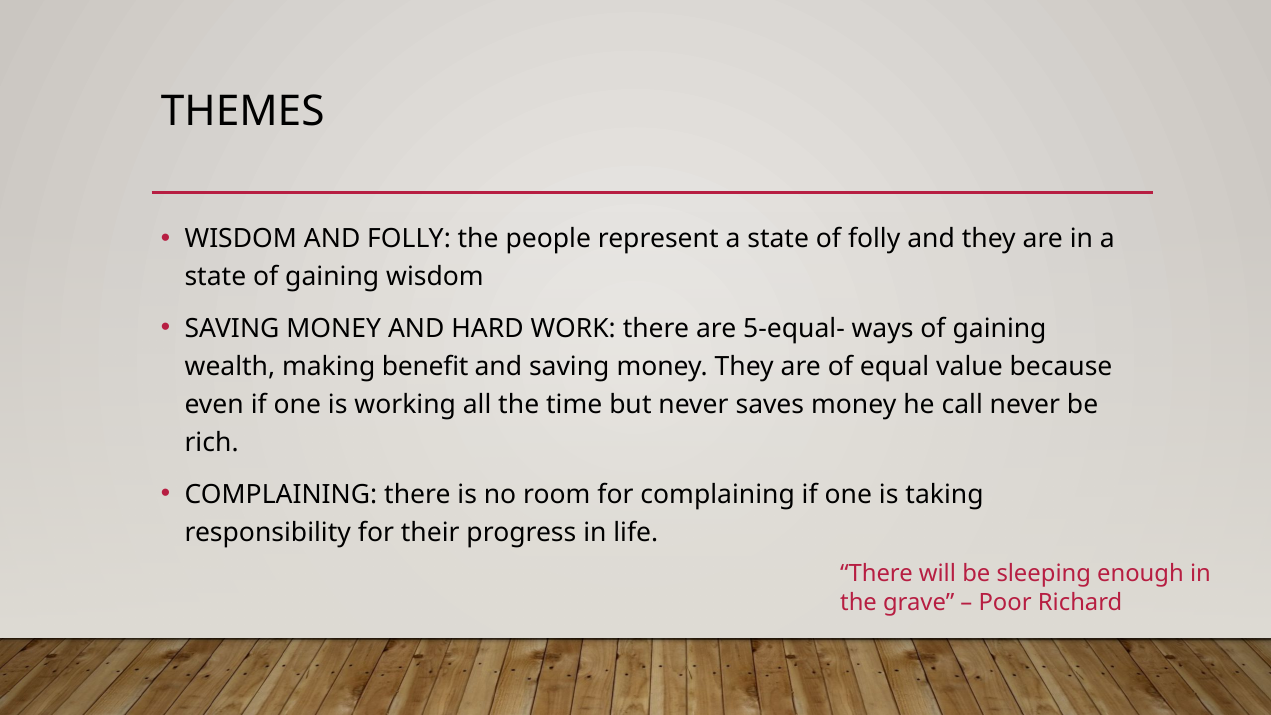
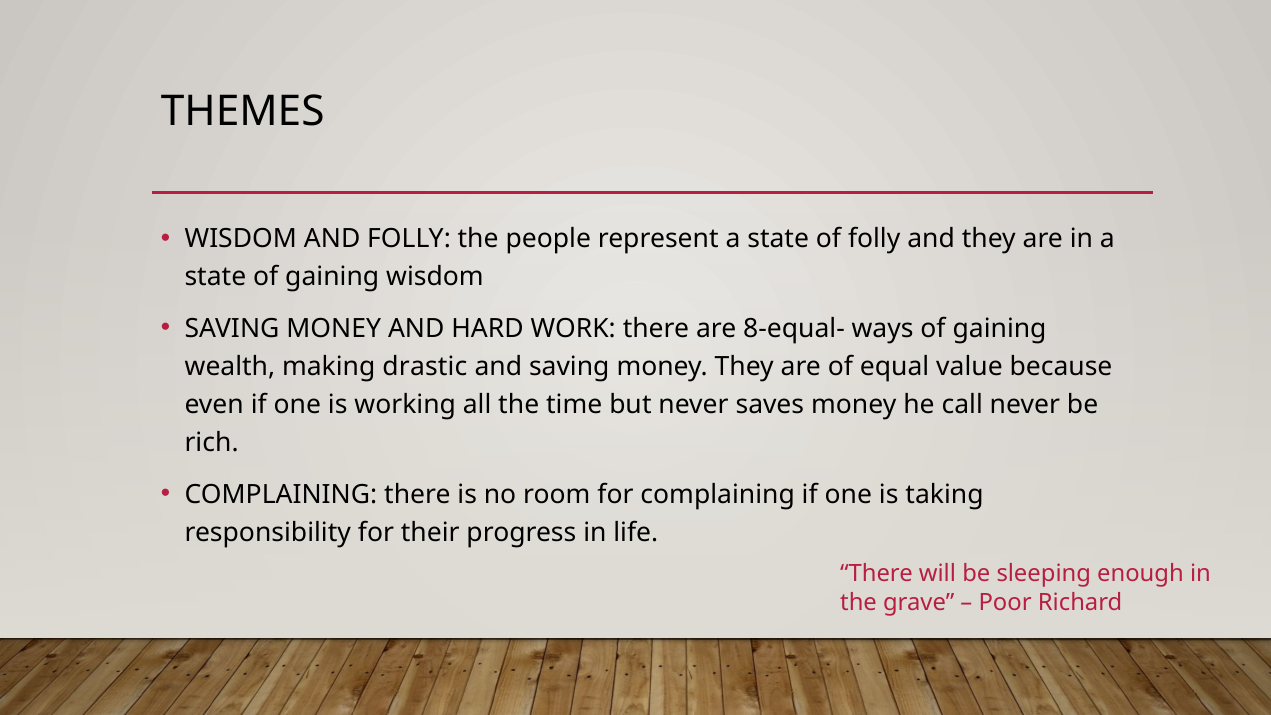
5-equal-: 5-equal- -> 8-equal-
benefit: benefit -> drastic
